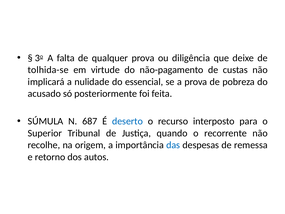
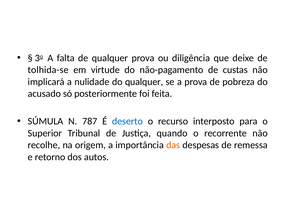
do essencial: essencial -> qualquer
687: 687 -> 787
das colour: blue -> orange
